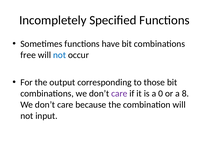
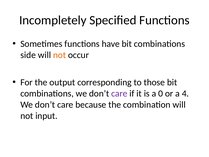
free: free -> side
not at (60, 55) colour: blue -> orange
8: 8 -> 4
